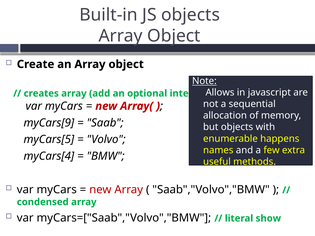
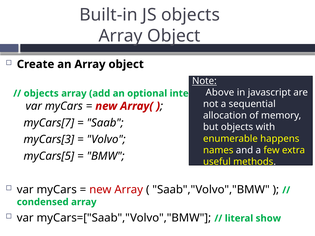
Allows: Allows -> Above
creates at (41, 93): creates -> objects
myCars[9: myCars[9 -> myCars[7
myCars[5: myCars[5 -> myCars[3
myCars[4: myCars[4 -> myCars[5
